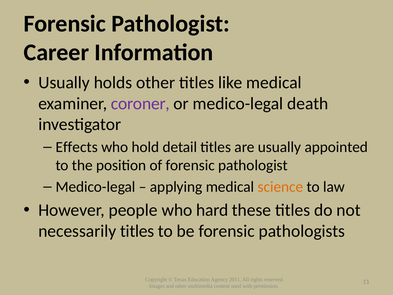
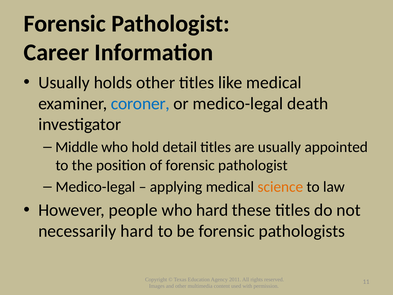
coroner colour: purple -> blue
Effects: Effects -> Middle
necessarily titles: titles -> hard
